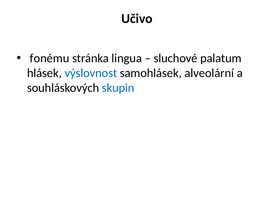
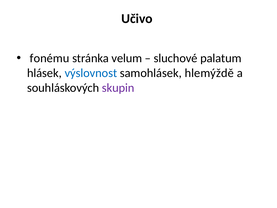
lingua: lingua -> velum
alveolární: alveolární -> hlemýždě
skupin colour: blue -> purple
